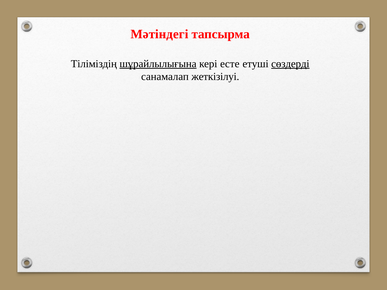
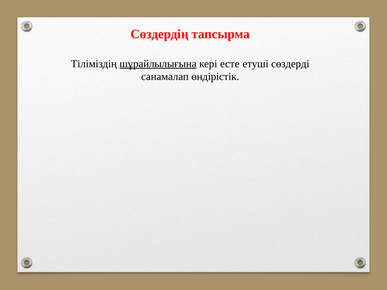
Мәтіндегі: Мәтіндегі -> Сөздердің
сөздерді underline: present -> none
жеткізілуі: жеткізілуі -> өндірістік
